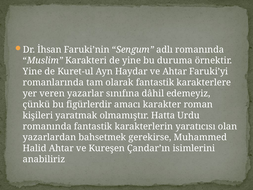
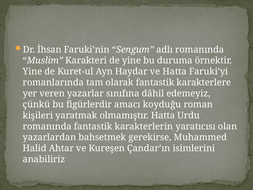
ve Ahtar: Ahtar -> Hatta
karakter: karakter -> koyduğu
